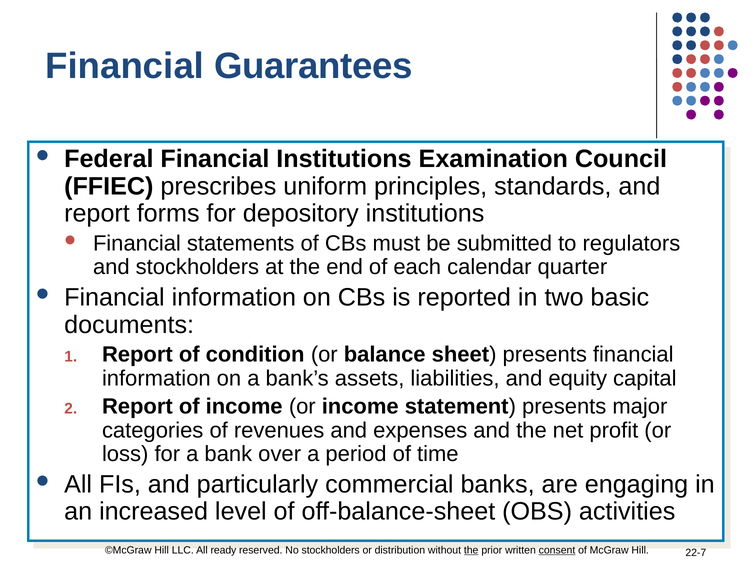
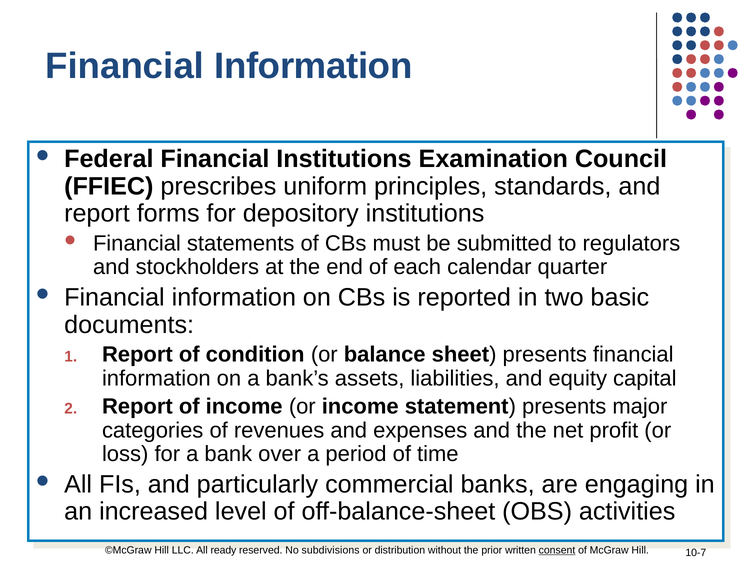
Guarantees at (313, 66): Guarantees -> Information
No stockholders: stockholders -> subdivisions
the at (471, 550) underline: present -> none
22-7: 22-7 -> 10-7
